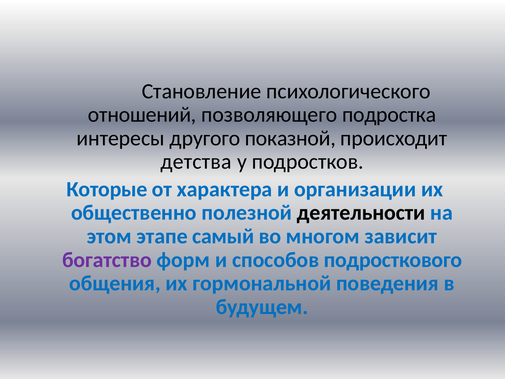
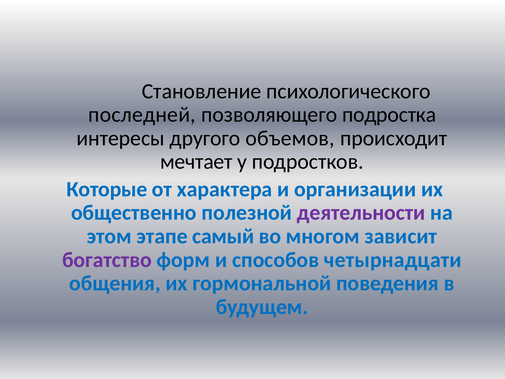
отношений: отношений -> последней
показной: показной -> объемов
детства: детства -> мечтает
деятельности colour: black -> purple
подросткового: подросткового -> четырнадцати
